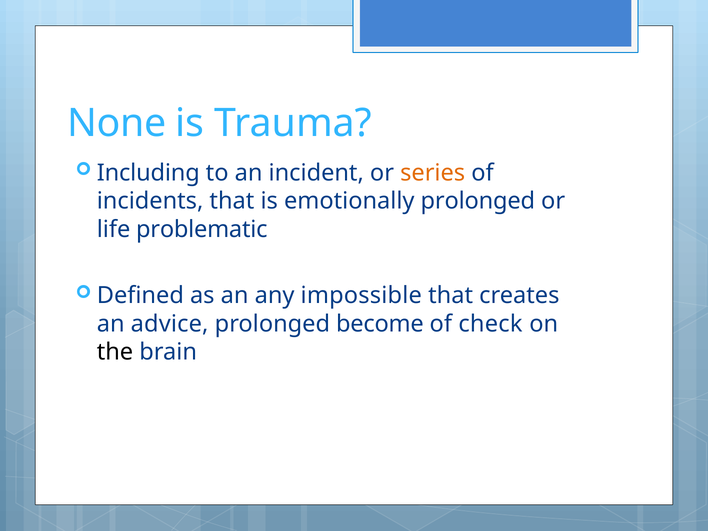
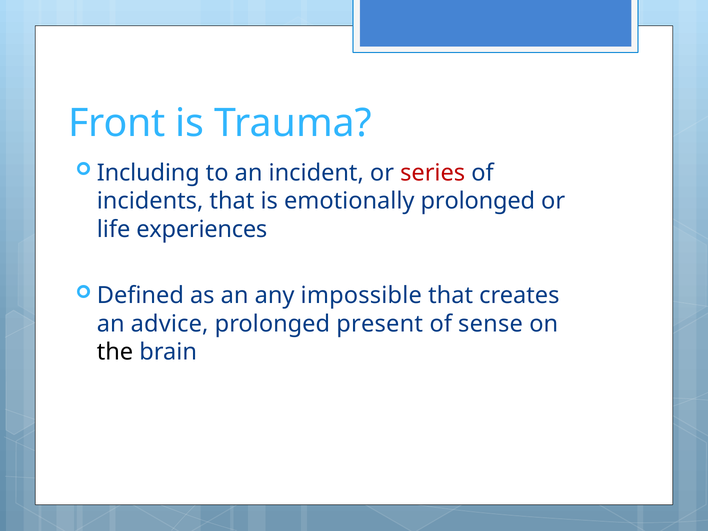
None: None -> Front
series colour: orange -> red
problematic: problematic -> experiences
become: become -> present
check: check -> sense
